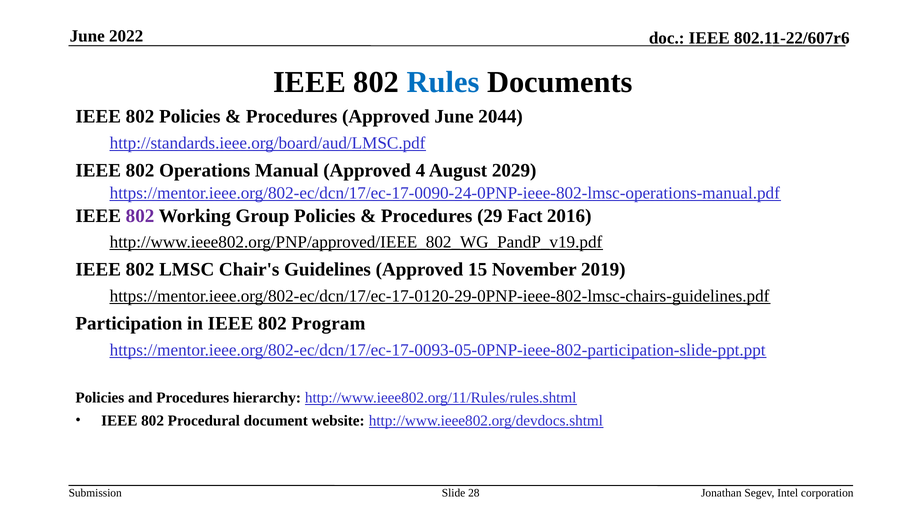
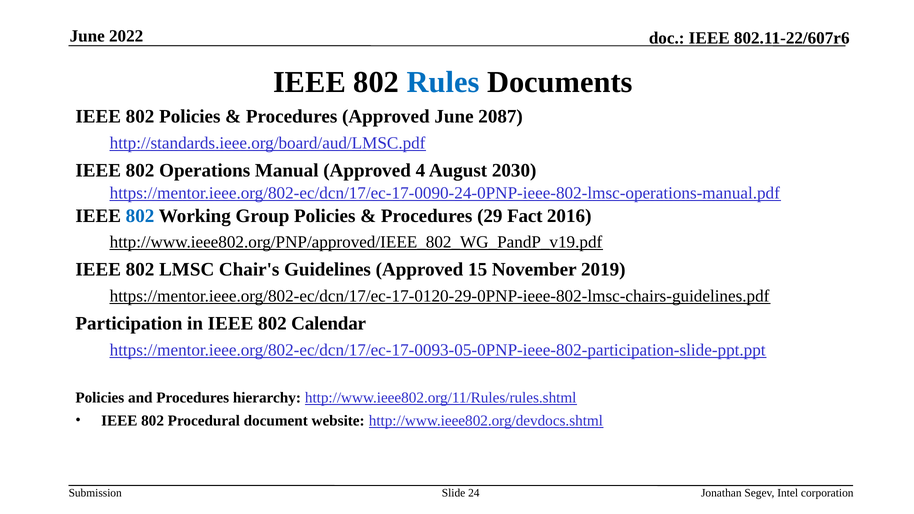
2044: 2044 -> 2087
2029: 2029 -> 2030
802 at (140, 216) colour: purple -> blue
Program: Program -> Calendar
28: 28 -> 24
